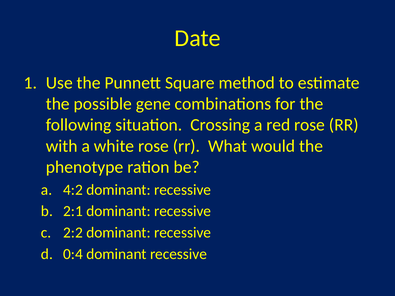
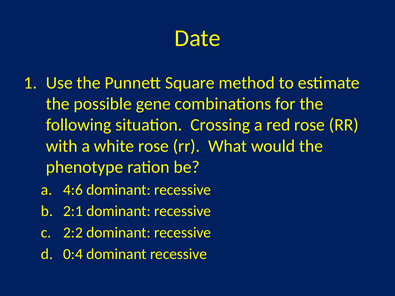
4:2: 4:2 -> 4:6
